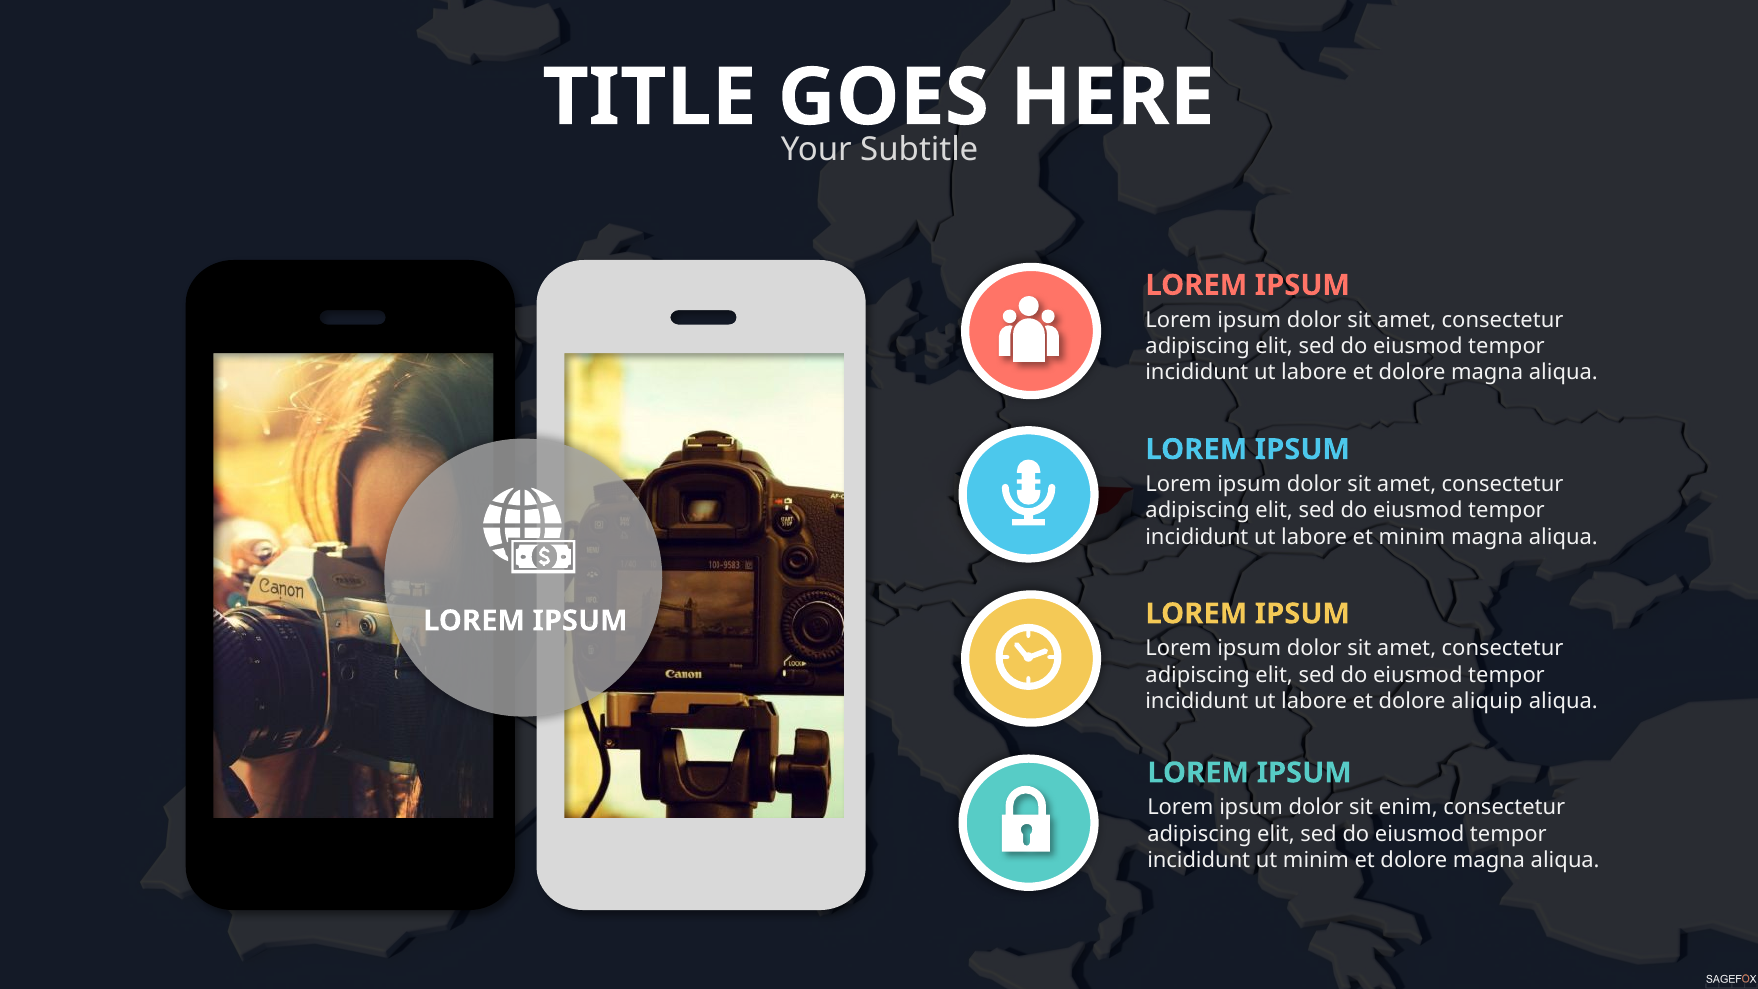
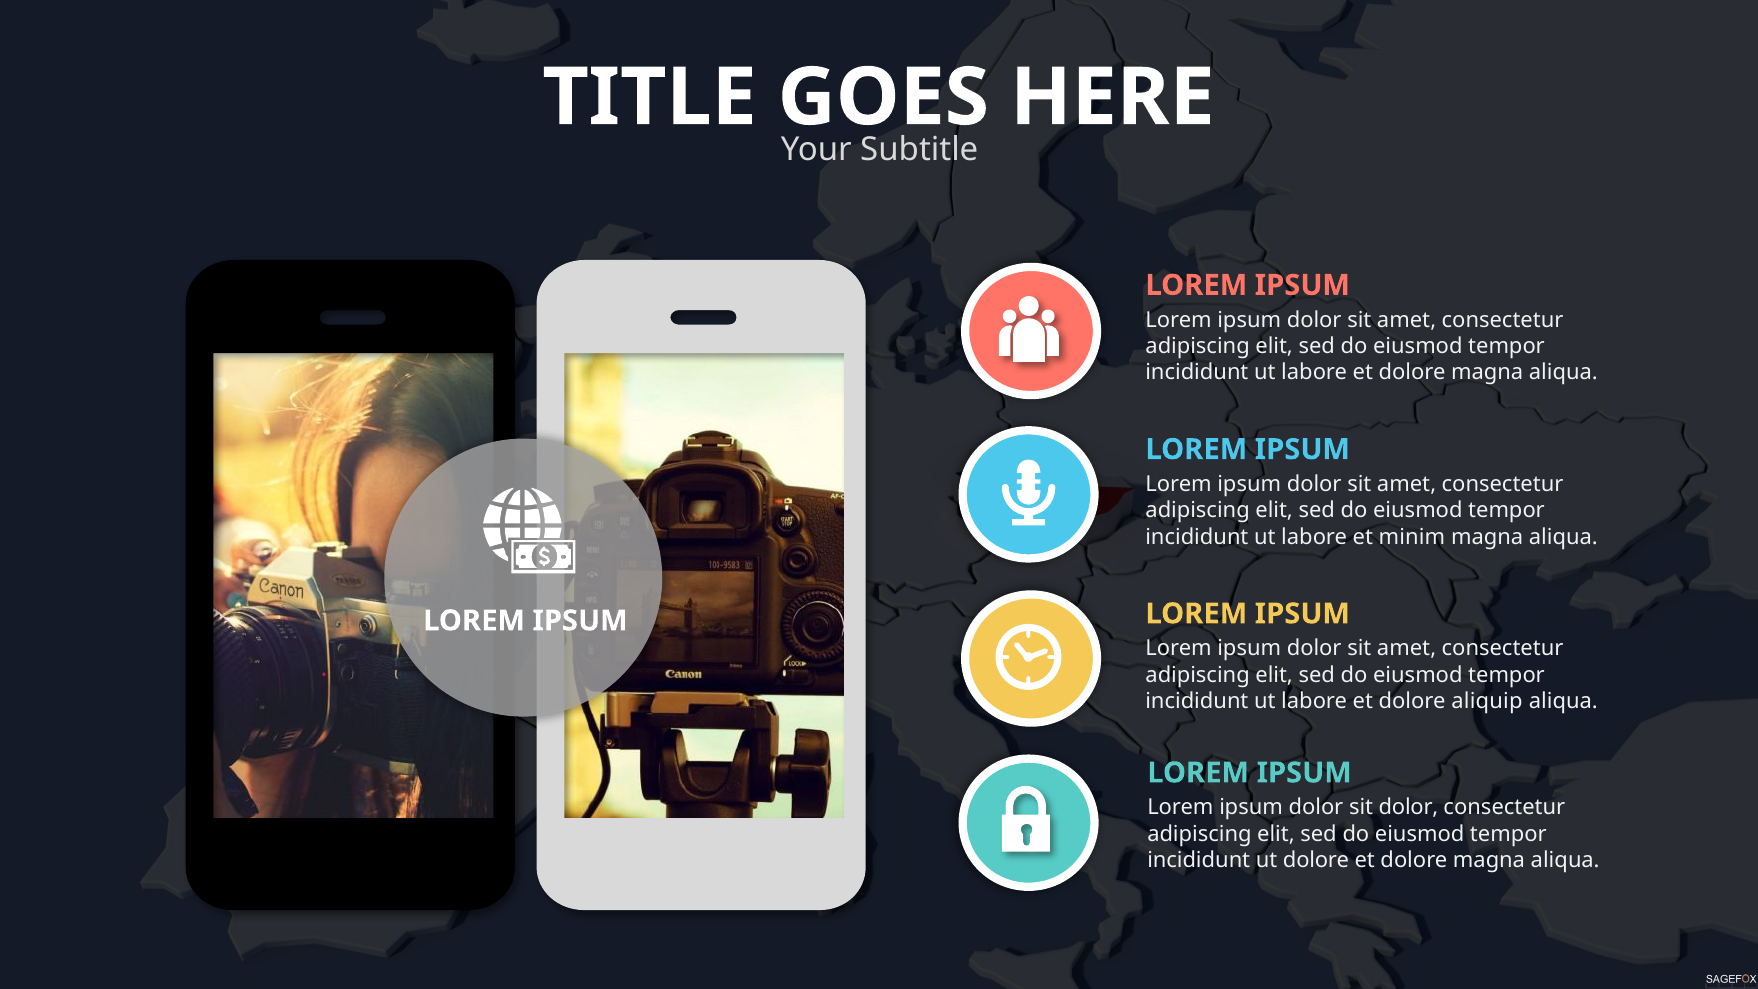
sit enim: enim -> dolor
ut minim: minim -> dolore
